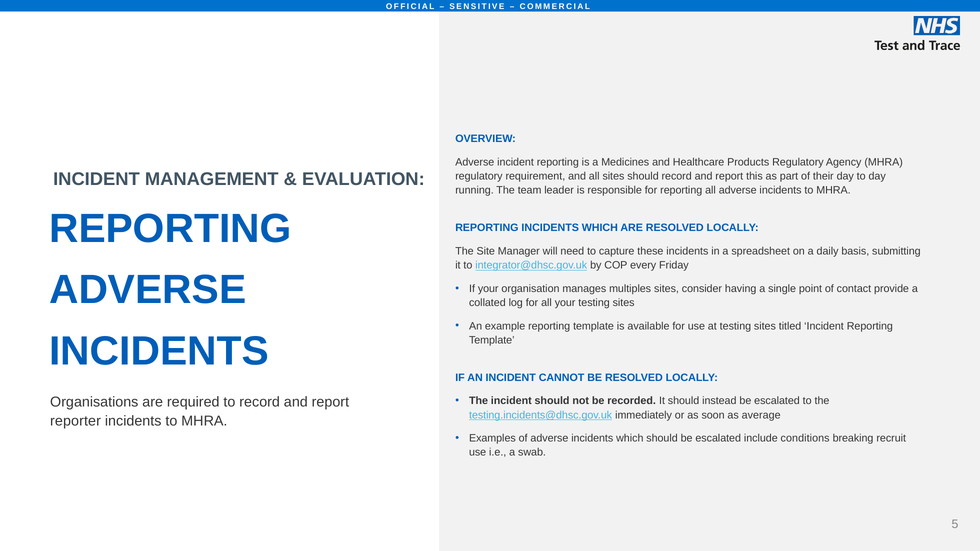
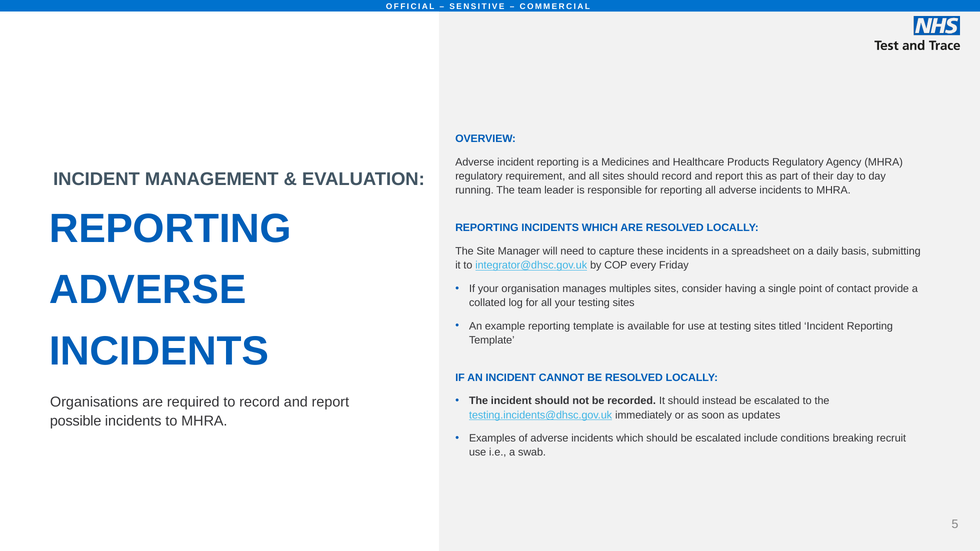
average: average -> updates
reporter: reporter -> possible
